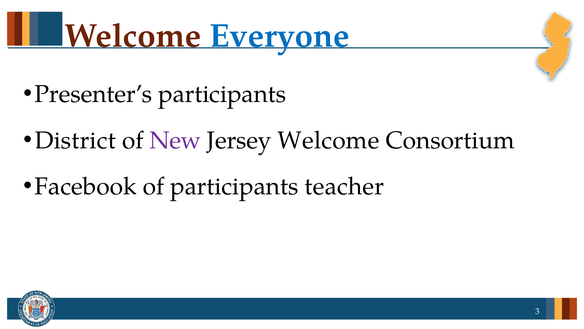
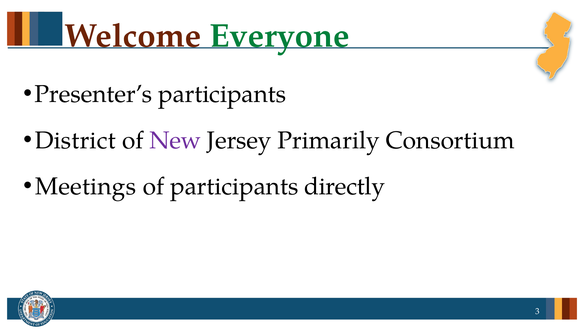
Everyone colour: blue -> green
Jersey Welcome: Welcome -> Primarily
Facebook: Facebook -> Meetings
teacher: teacher -> directly
